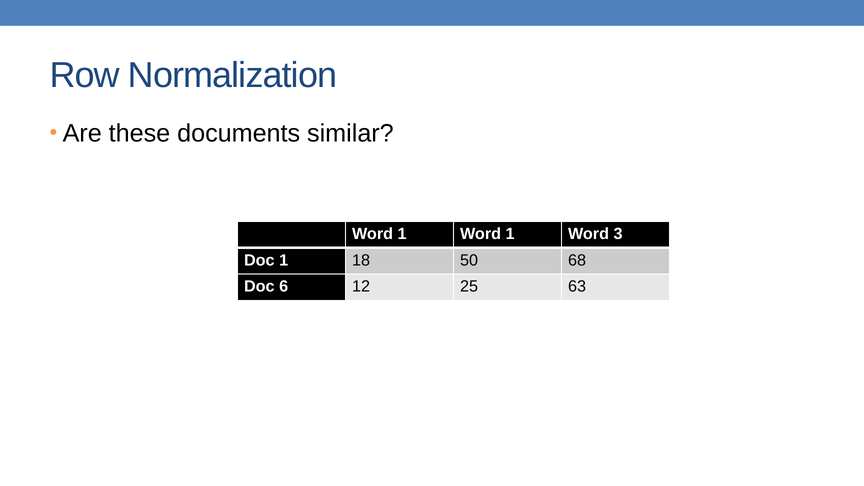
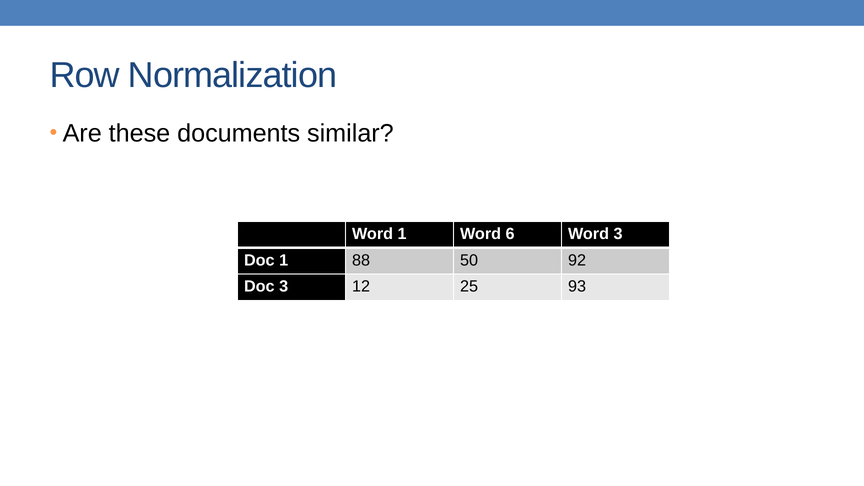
1 Word 1: 1 -> 6
18: 18 -> 88
68: 68 -> 92
Doc 6: 6 -> 3
63: 63 -> 93
